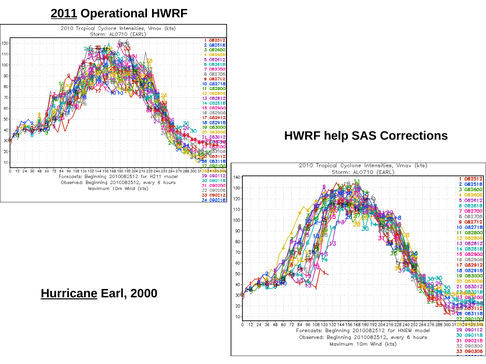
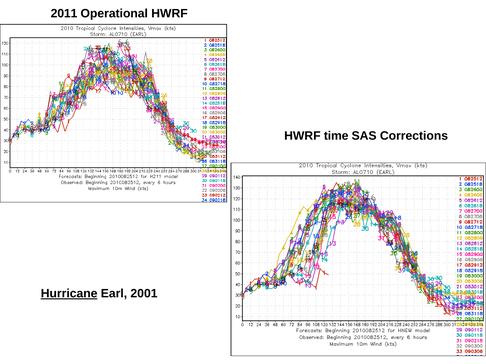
2011 underline: present -> none
help: help -> time
2000: 2000 -> 2001
